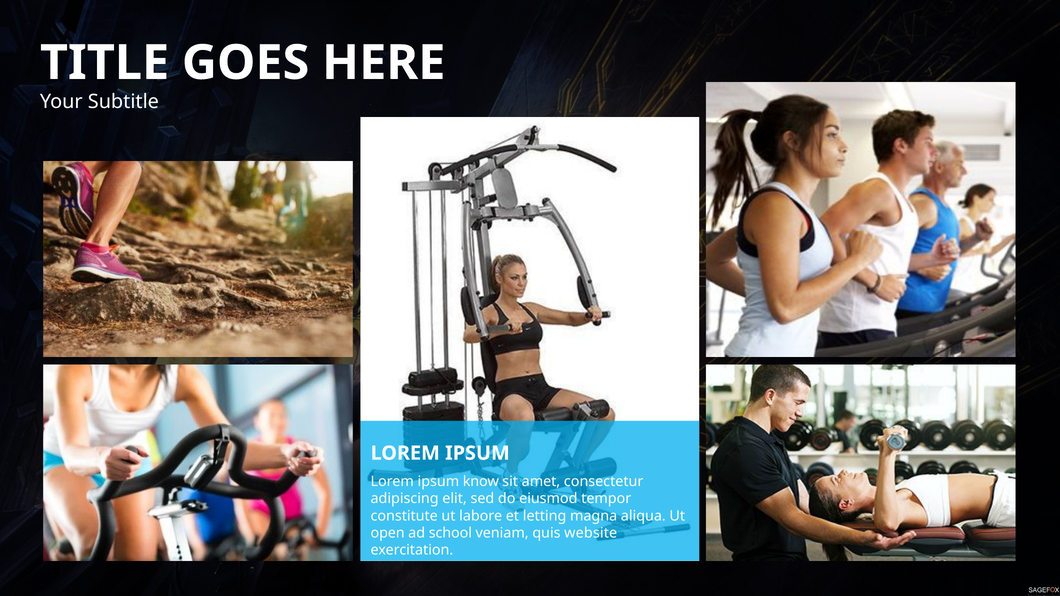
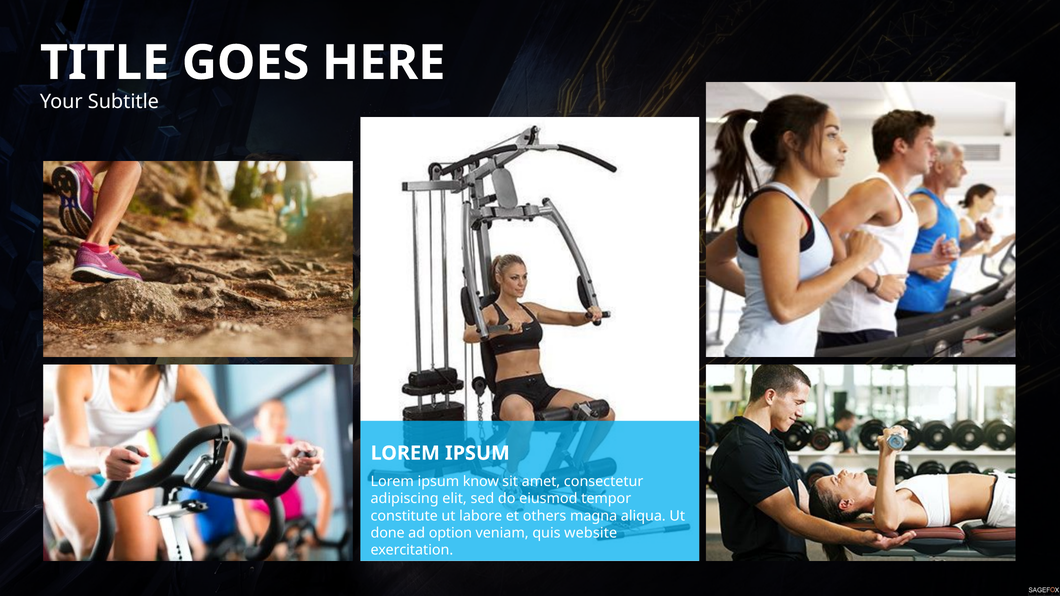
letting: letting -> others
open: open -> done
school: school -> option
